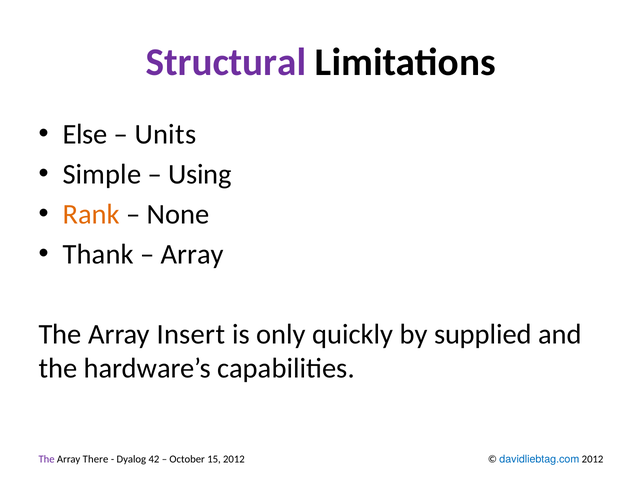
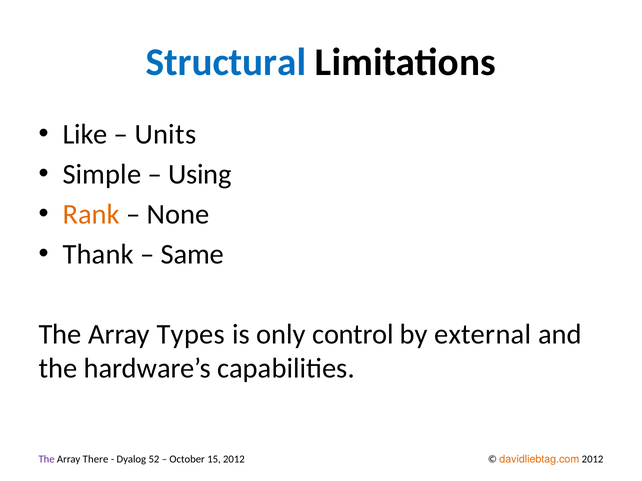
Structural colour: purple -> blue
Else: Else -> Like
Array at (192, 255): Array -> Same
Insert: Insert -> Types
quickly: quickly -> control
supplied: supplied -> external
42: 42 -> 52
davidliebtag.com colour: blue -> orange
